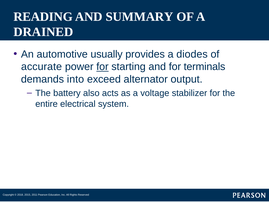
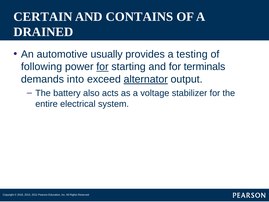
READING: READING -> CERTAIN
SUMMARY: SUMMARY -> CONTAINS
diodes: diodes -> testing
accurate: accurate -> following
alternator underline: none -> present
